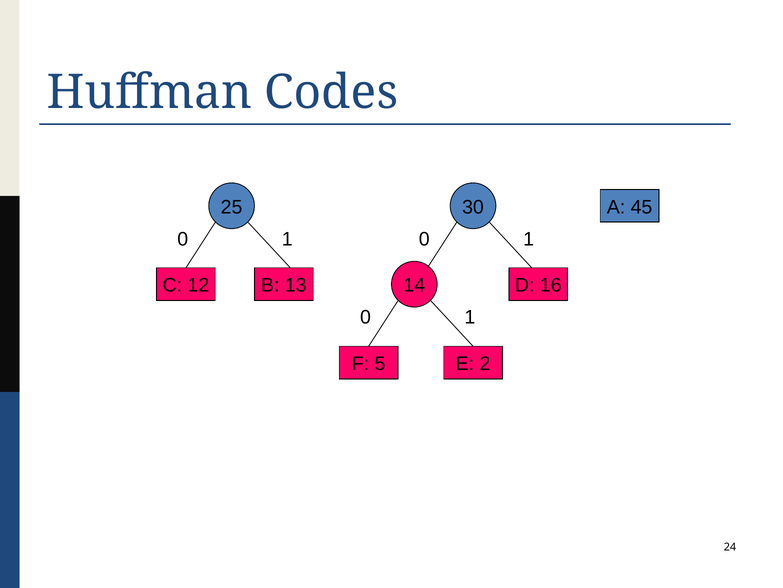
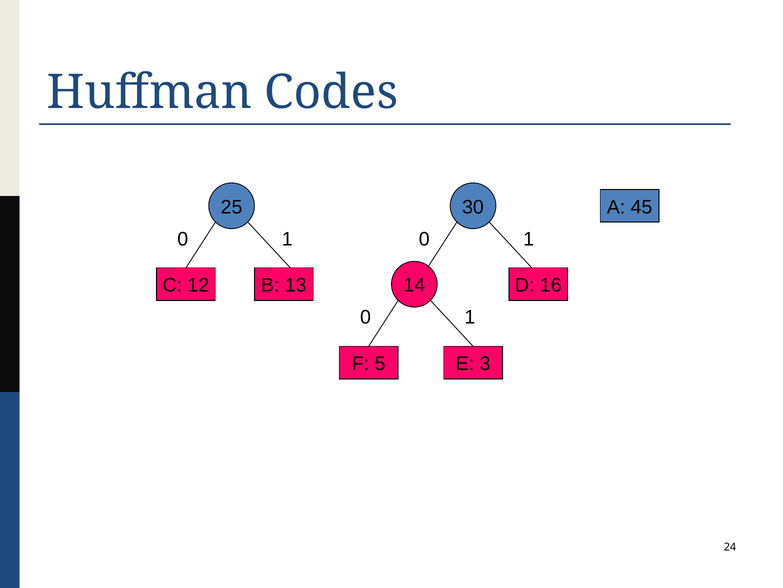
2: 2 -> 3
